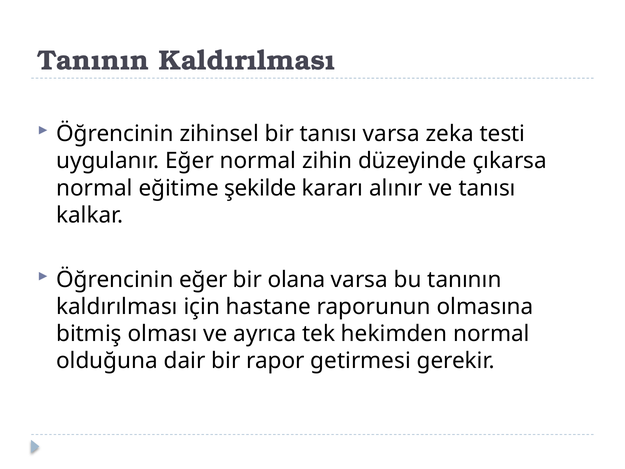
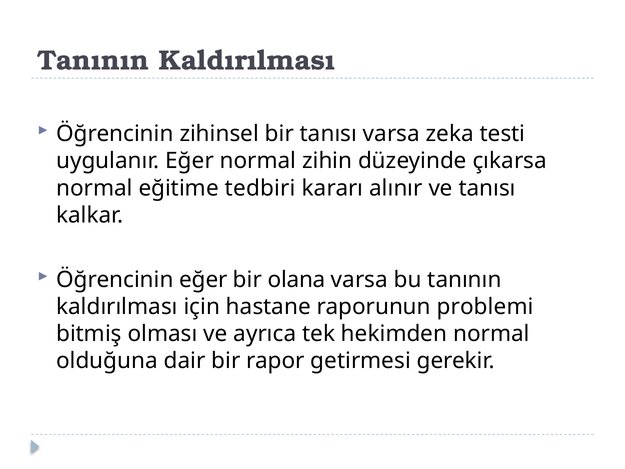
şekilde: şekilde -> tedbiri
olmasına: olmasına -> problemi
